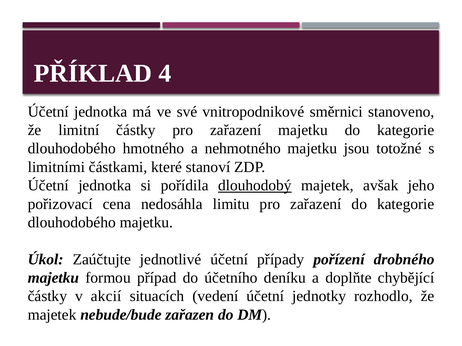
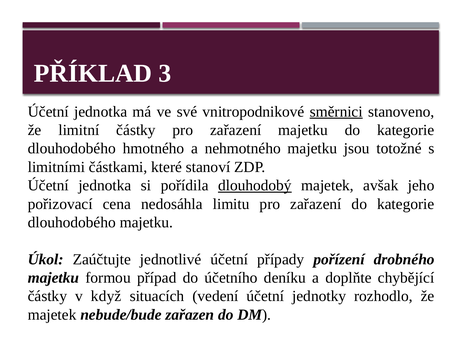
4: 4 -> 3
směrnici underline: none -> present
akcií: akcií -> když
